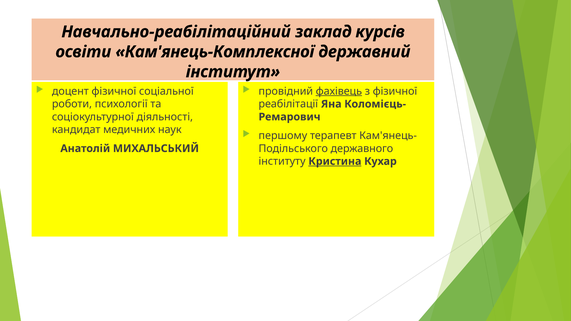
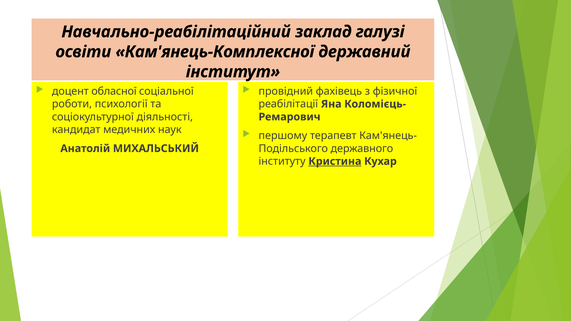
курсів: курсів -> галузі
доцент фізичної: фізичної -> обласної
фахівець underline: present -> none
